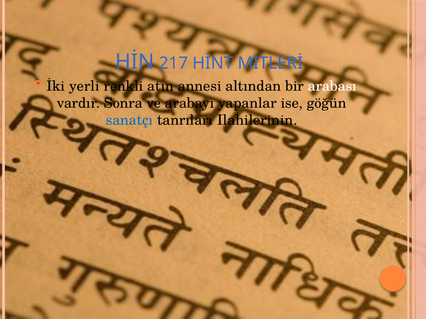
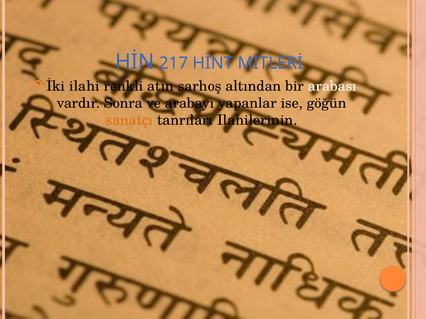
yerli: yerli -> ilahi
annesi: annesi -> sarhoş
sanatçı colour: blue -> orange
